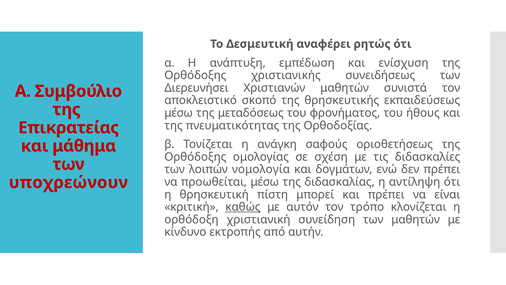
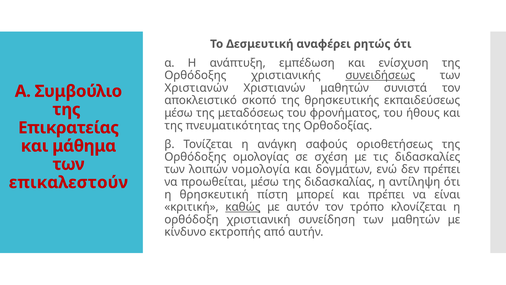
συνειδήσεως underline: none -> present
Διερευνήσει at (197, 88): Διερευνήσει -> Χριστιανών
υποχρεώνουν: υποχρεώνουν -> επικαλεστούν
